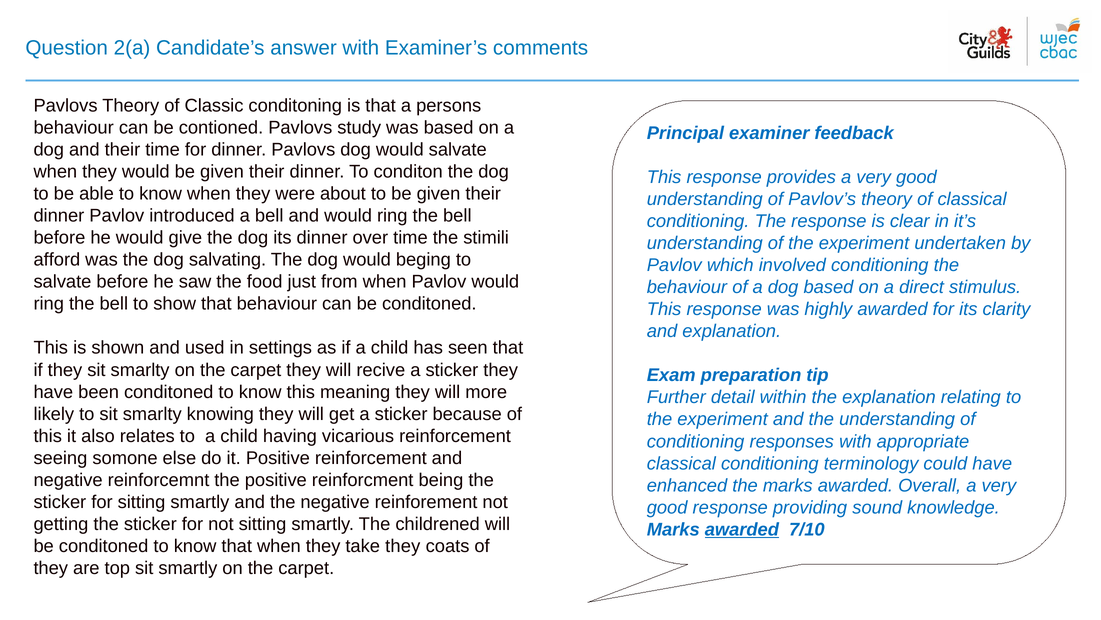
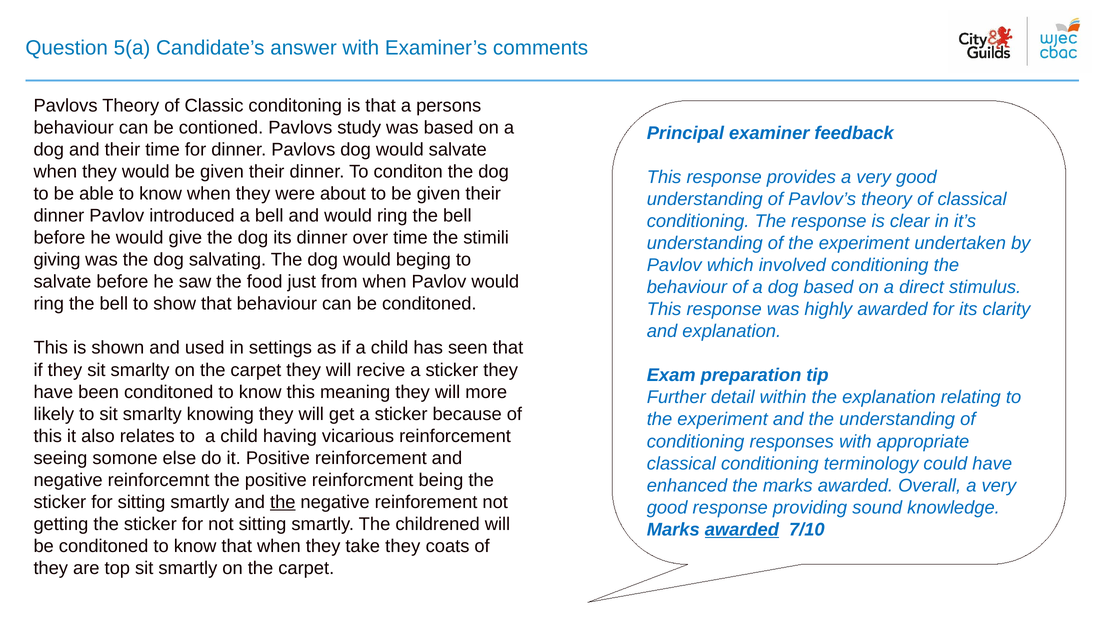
2(a: 2(a -> 5(a
afford: afford -> giving
the at (283, 502) underline: none -> present
